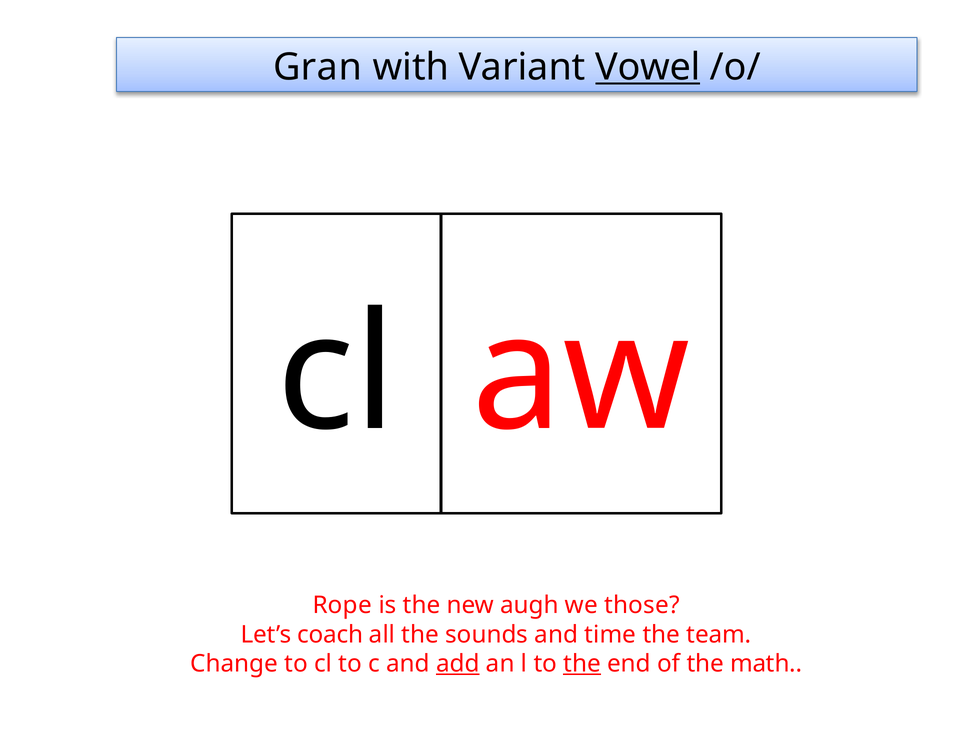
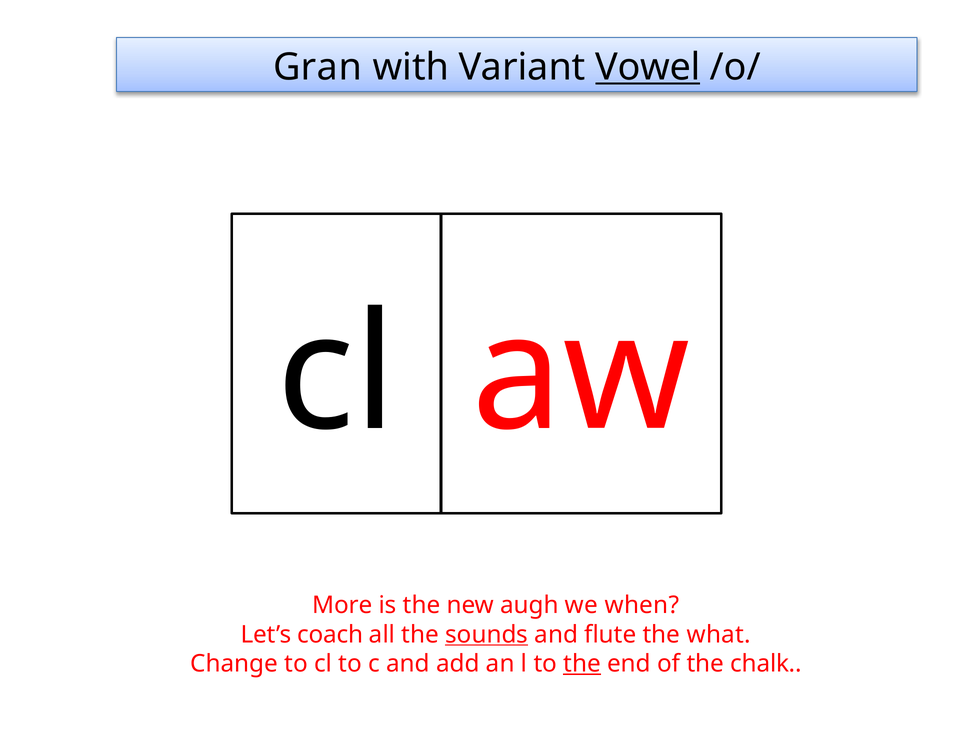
Rope: Rope -> More
those: those -> when
sounds underline: none -> present
time: time -> flute
team: team -> what
add underline: present -> none
math: math -> chalk
